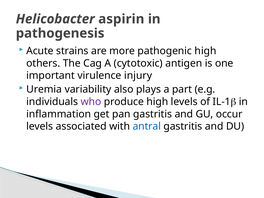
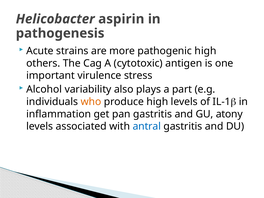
injury: injury -> stress
Uremia: Uremia -> Alcohol
who colour: purple -> orange
occur: occur -> atony
